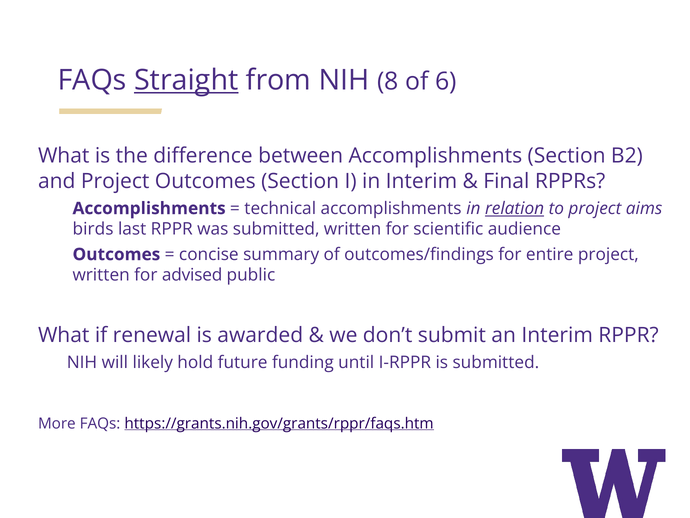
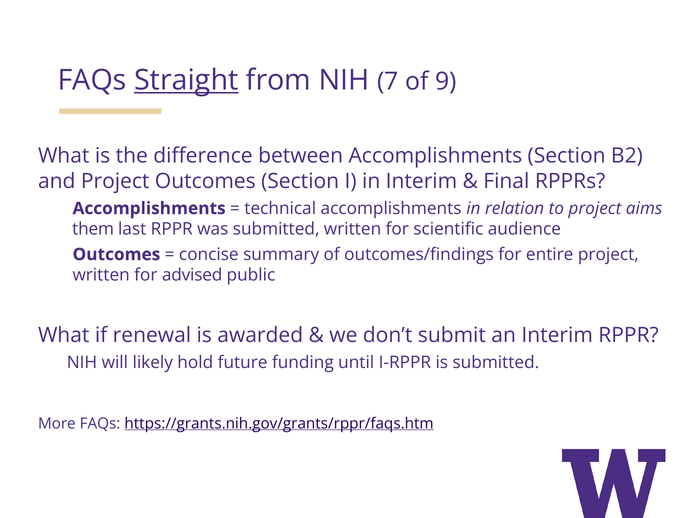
8: 8 -> 7
6: 6 -> 9
relation underline: present -> none
birds: birds -> them
